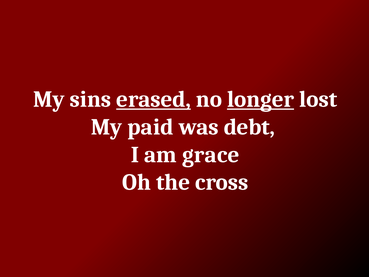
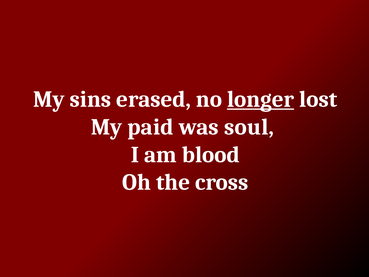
erased underline: present -> none
debt: debt -> soul
grace: grace -> blood
